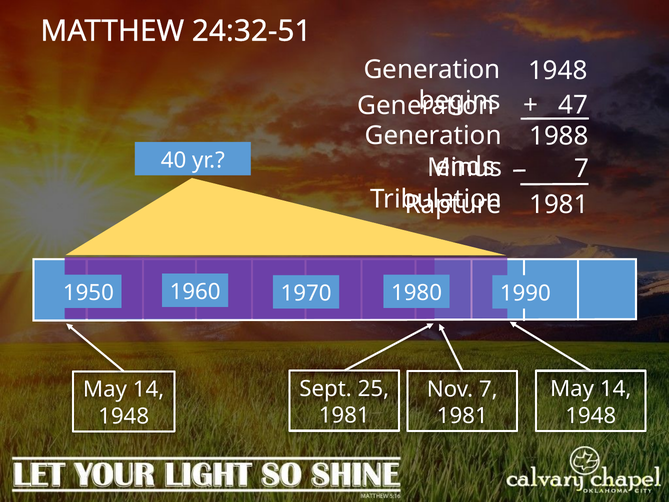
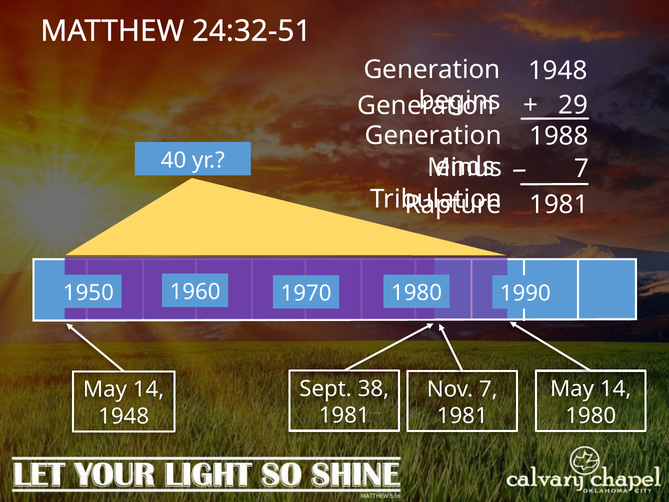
47: 47 -> 29
25: 25 -> 38
1948 at (591, 416): 1948 -> 1980
